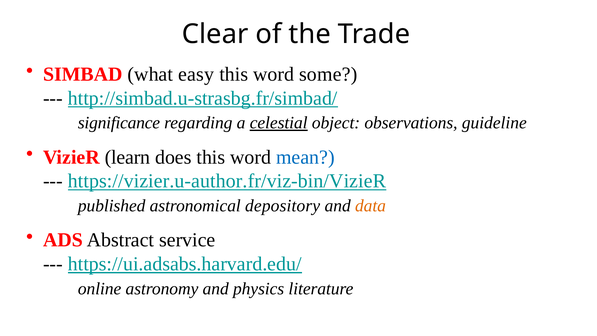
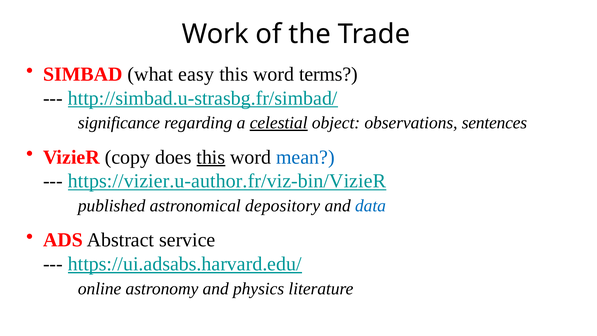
Clear: Clear -> Work
some: some -> terms
guideline: guideline -> sentences
learn: learn -> copy
this at (211, 157) underline: none -> present
data colour: orange -> blue
